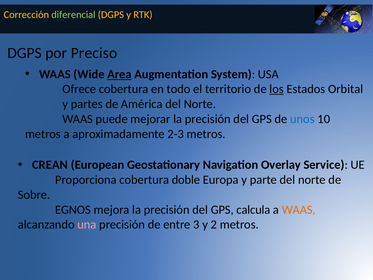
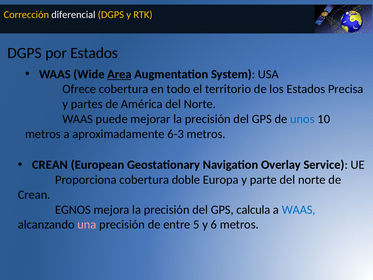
diferencial colour: light green -> white
por Preciso: Preciso -> Estados
los underline: present -> none
Orbital: Orbital -> Precisa
2-3: 2-3 -> 6-3
Sobre at (34, 195): Sobre -> Crean
WAAS at (299, 209) colour: orange -> blue
3: 3 -> 5
2: 2 -> 6
